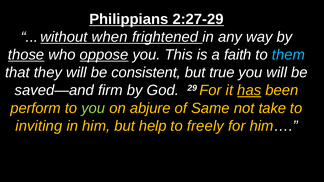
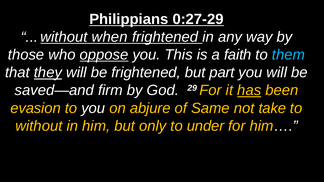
2:27-29: 2:27-29 -> 0:27-29
those underline: present -> none
they underline: none -> present
be consistent: consistent -> frightened
true: true -> part
perform: perform -> evasion
you at (93, 108) colour: light green -> white
inviting at (39, 126): inviting -> without
help: help -> only
freely: freely -> under
